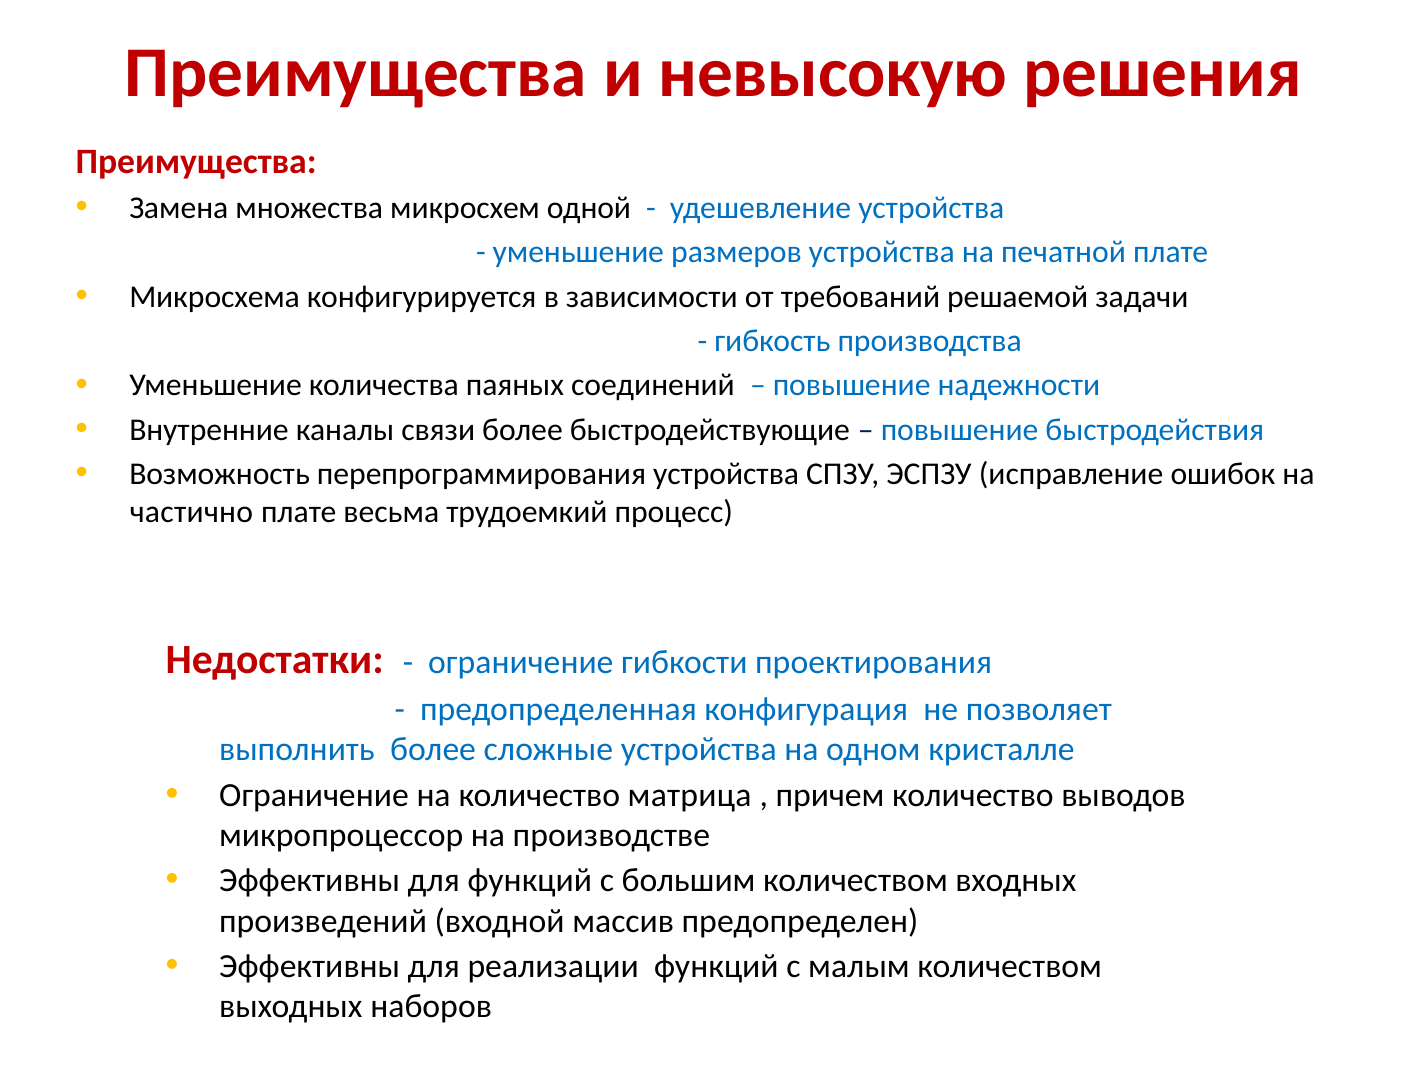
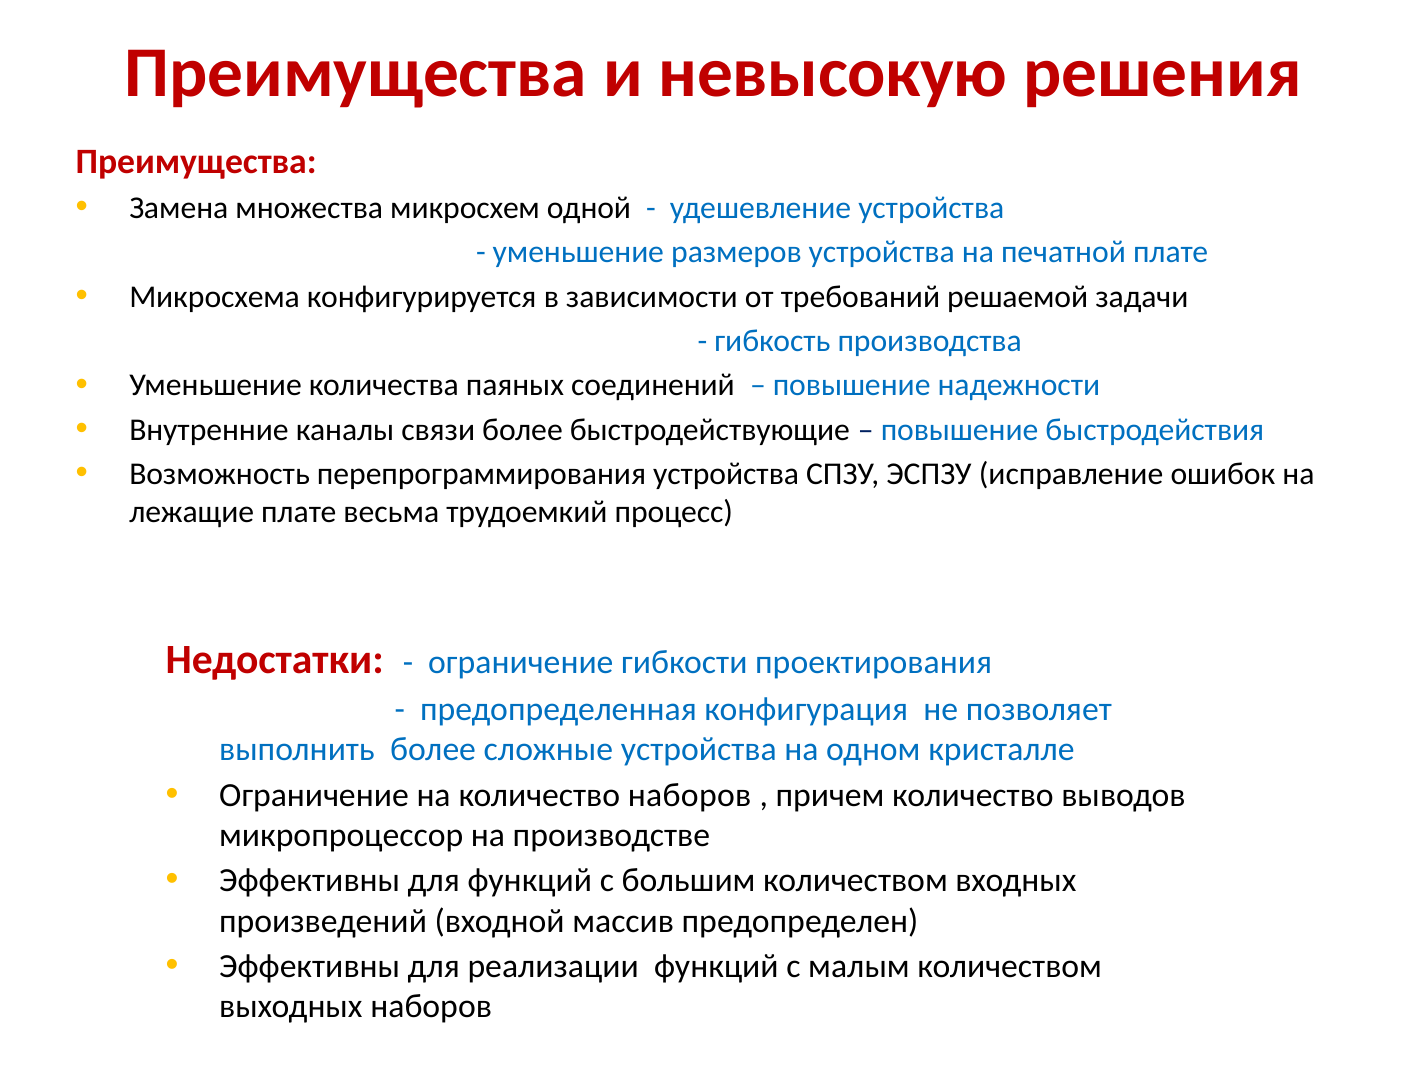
частично: частично -> лежащие
количество матрица: матрица -> наборов
